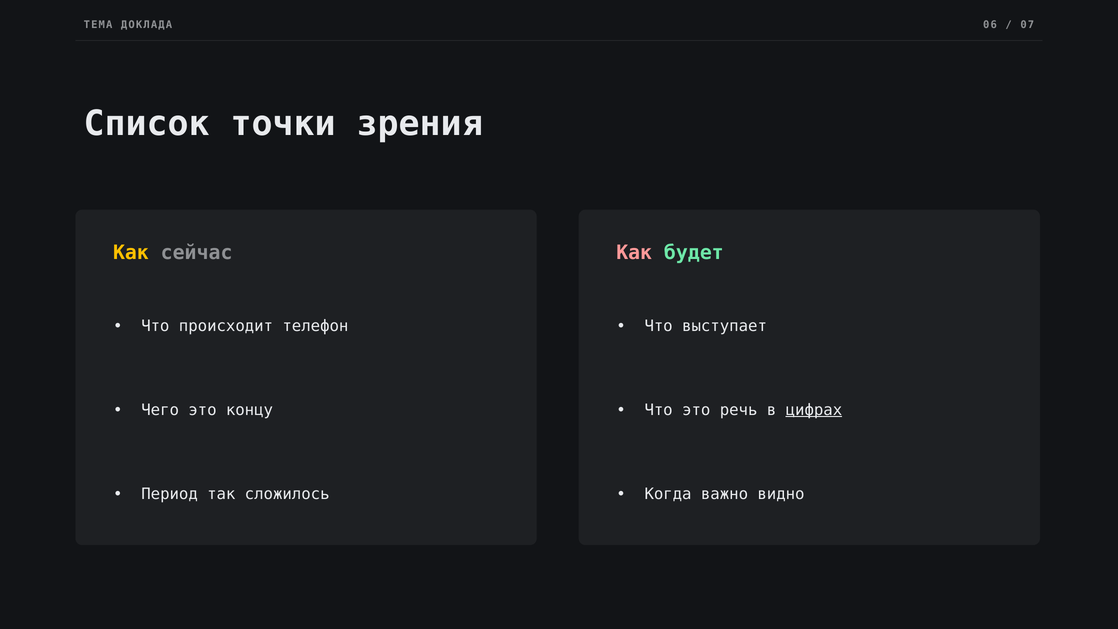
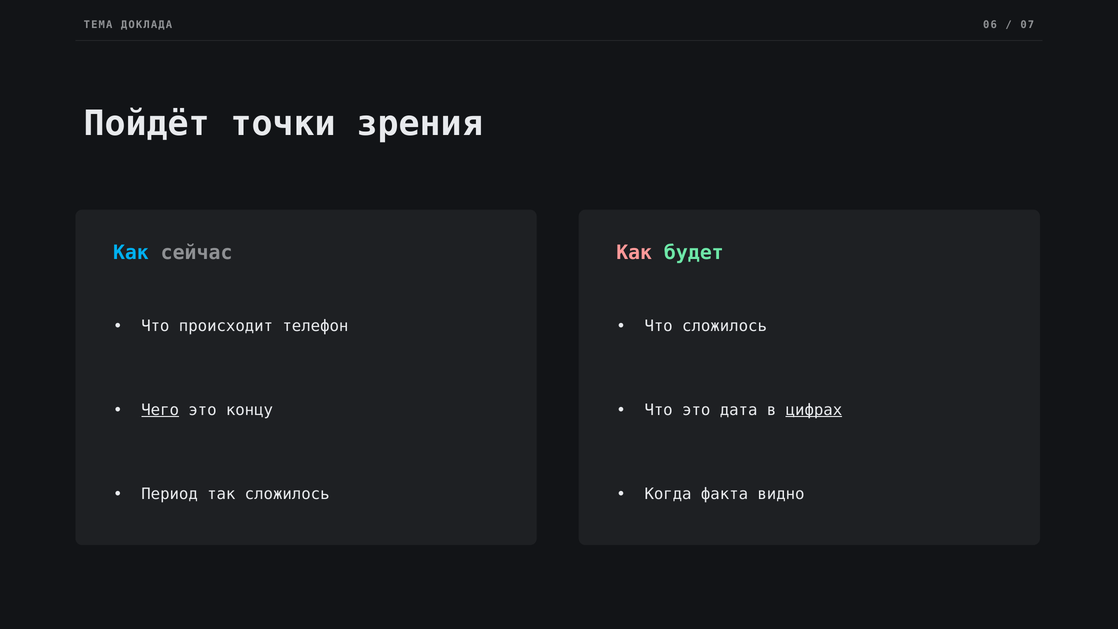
Список: Список -> Пойдёт
Как at (131, 253) colour: yellow -> light blue
Что выступает: выступает -> сложилось
Чего underline: none -> present
речь: речь -> дата
важно: важно -> факта
